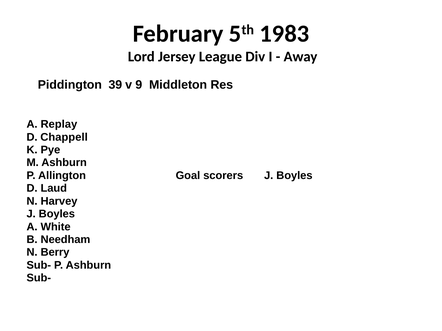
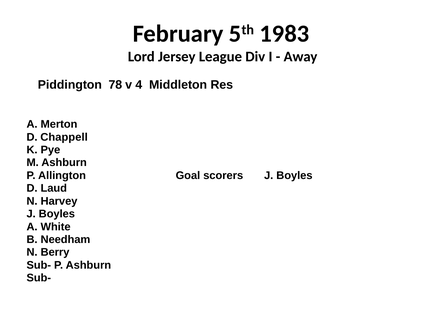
39: 39 -> 78
9: 9 -> 4
Replay: Replay -> Merton
